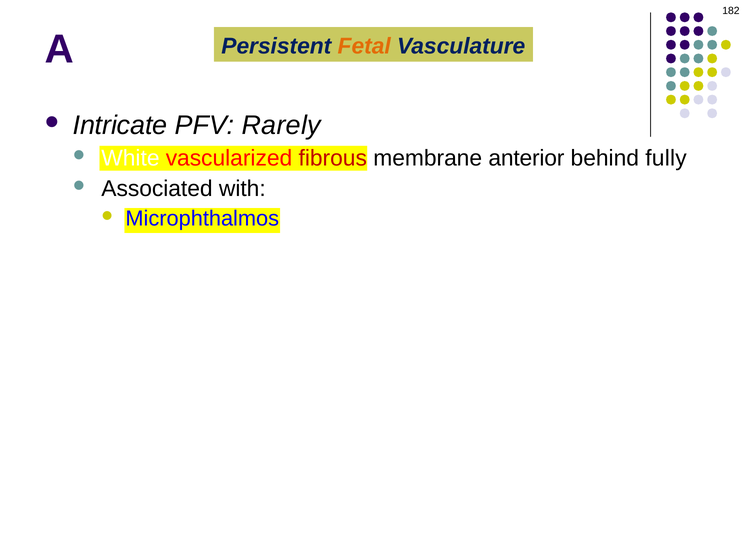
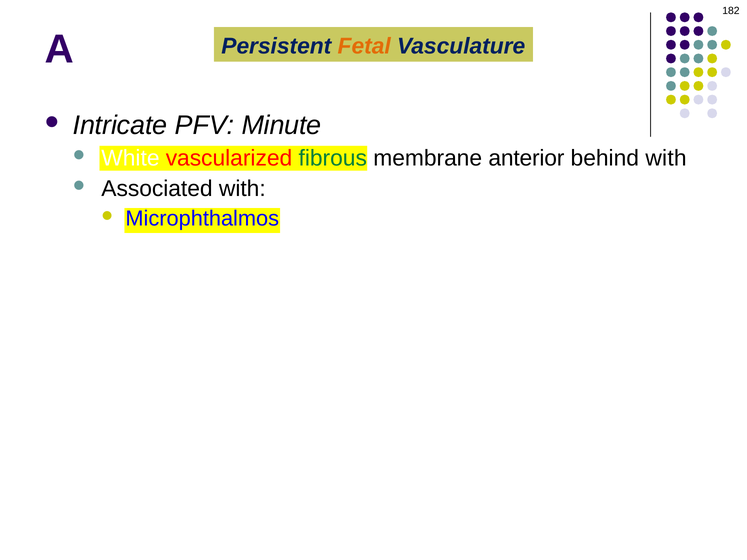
Rarely: Rarely -> Minute
fibrous colour: red -> green
behind fully: fully -> with
